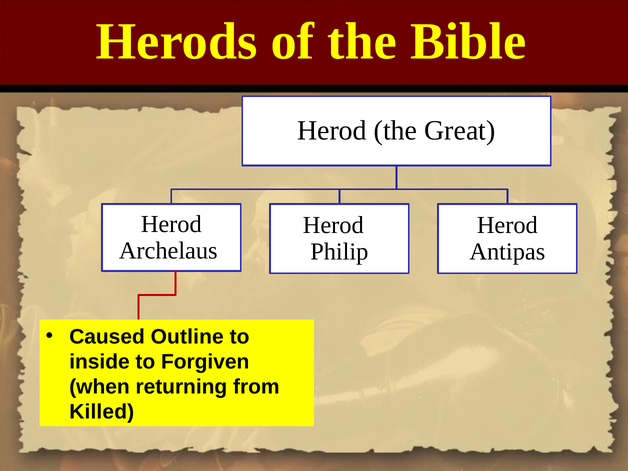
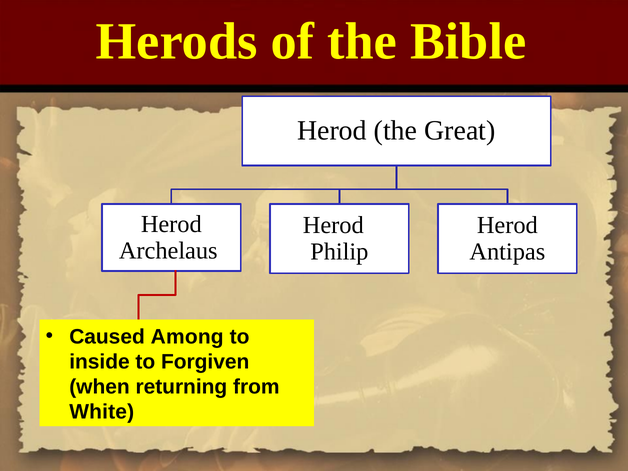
Outline: Outline -> Among
Killed: Killed -> White
